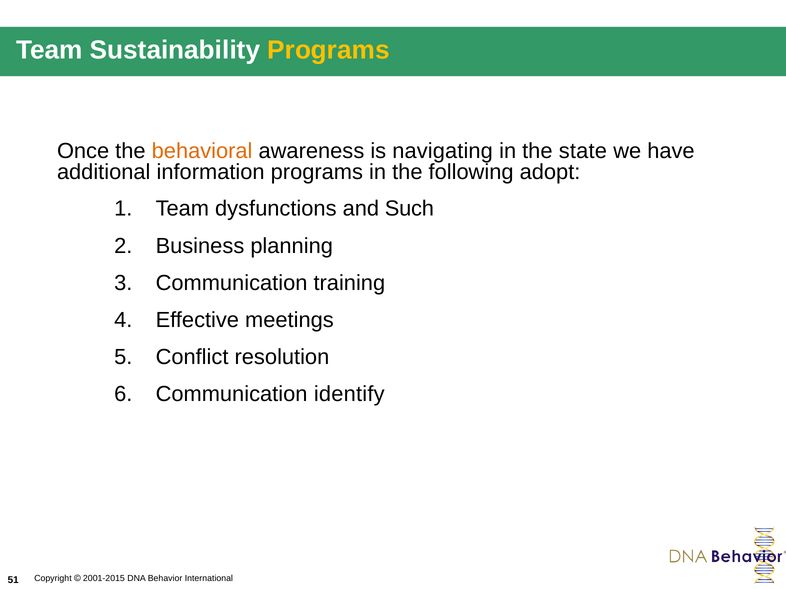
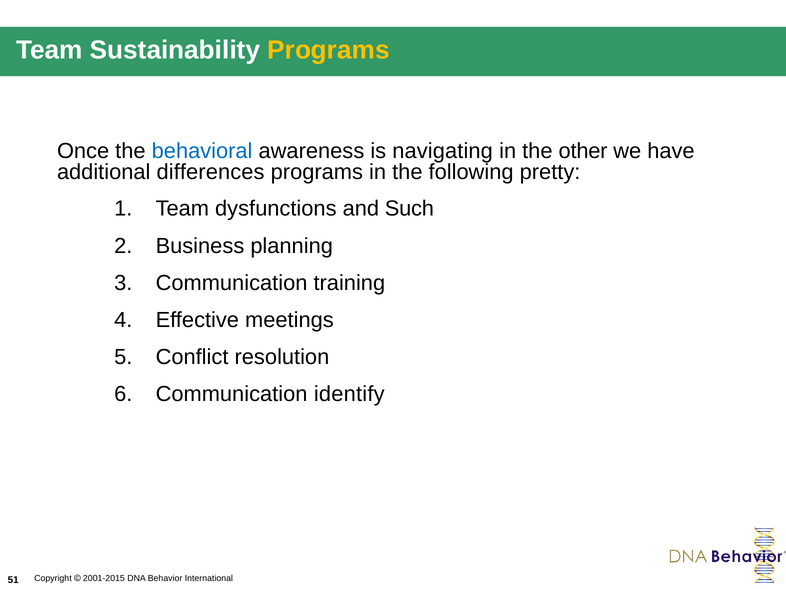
behavioral colour: orange -> blue
state: state -> other
information: information -> differences
adopt: adopt -> pretty
